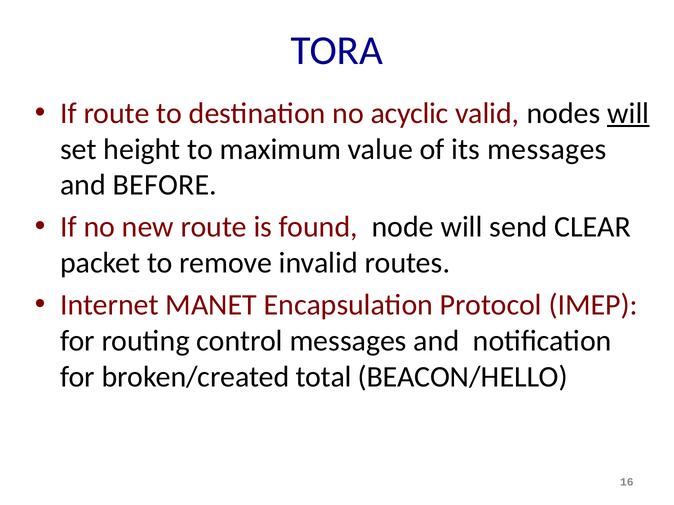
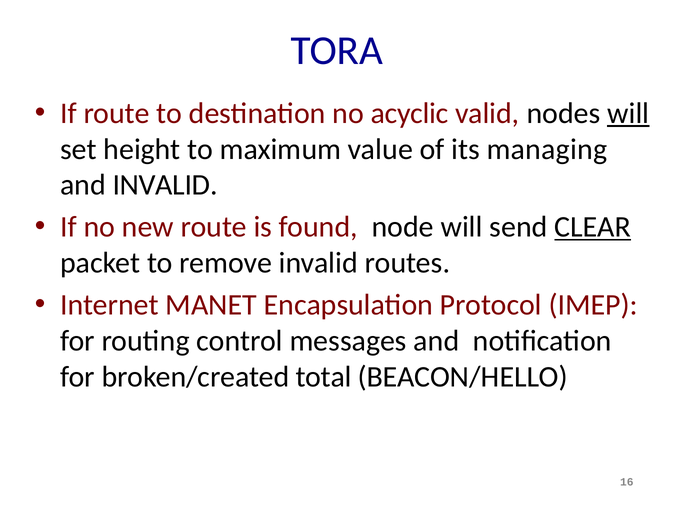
its messages: messages -> managing
and BEFORE: BEFORE -> INVALID
CLEAR underline: none -> present
